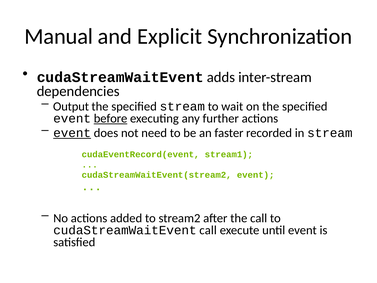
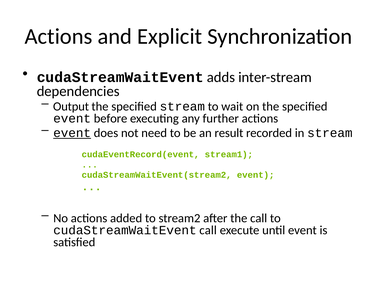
Manual at (59, 36): Manual -> Actions
before underline: present -> none
faster: faster -> result
